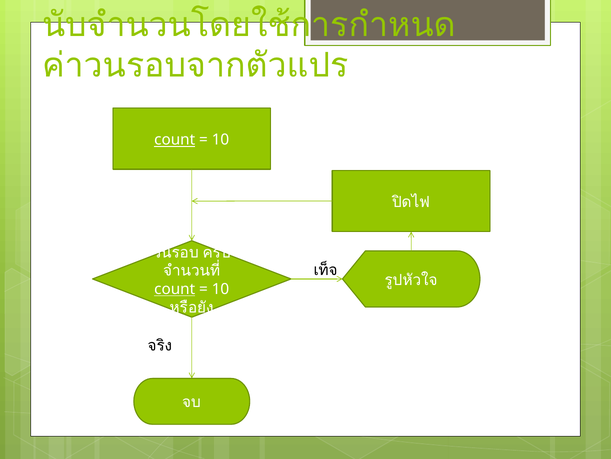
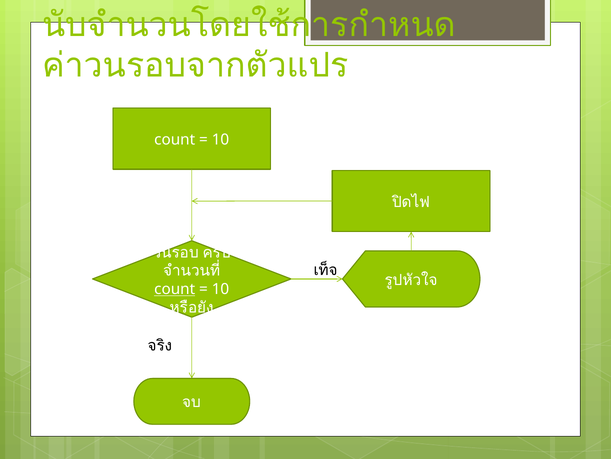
count at (175, 140) underline: present -> none
